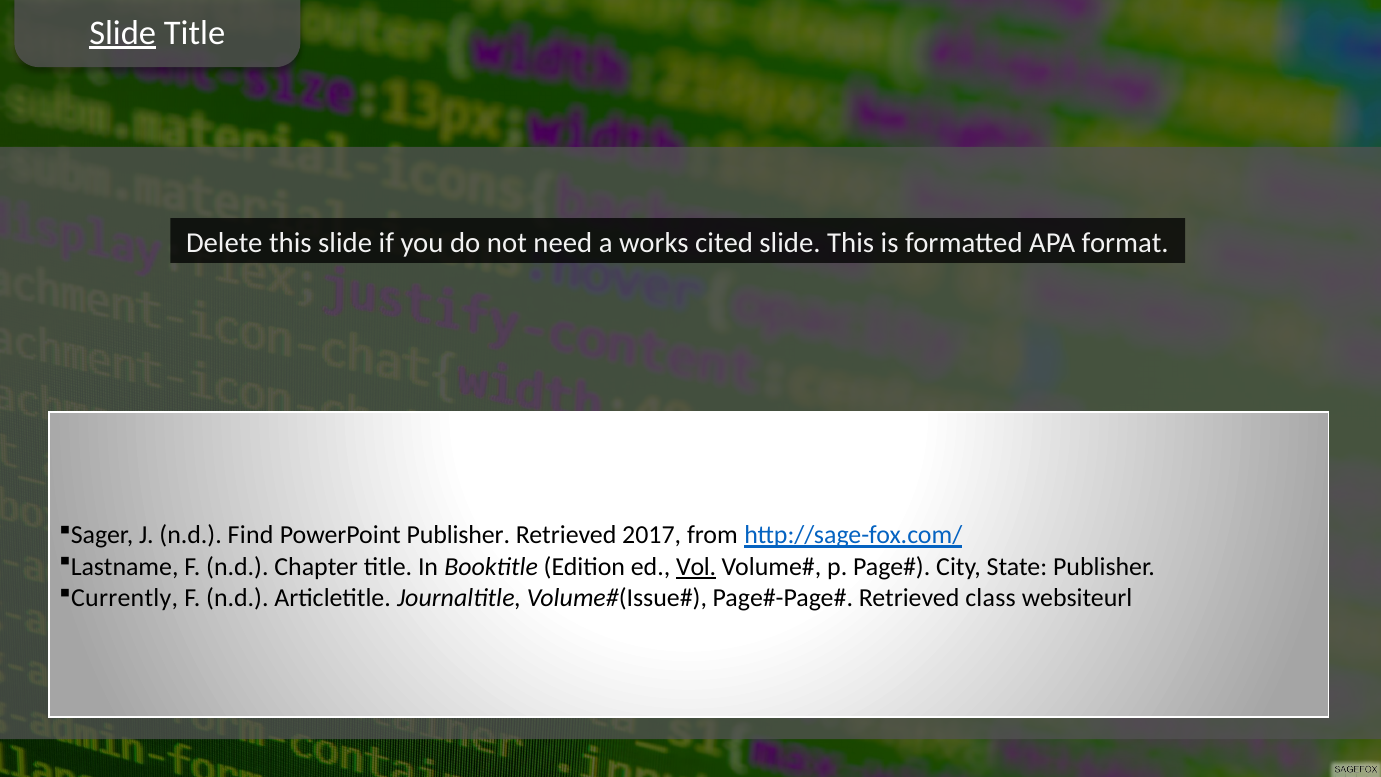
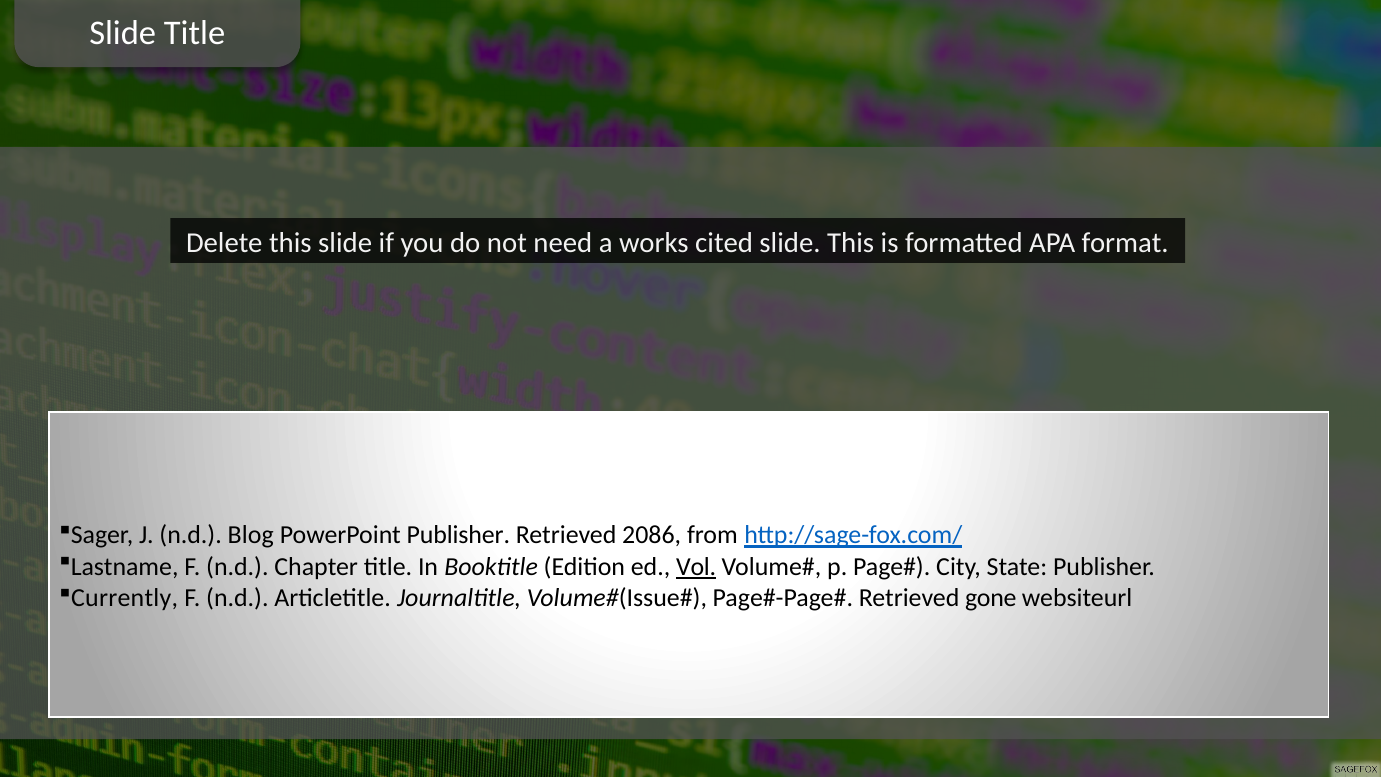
Slide at (123, 33) underline: present -> none
Find: Find -> Blog
2017: 2017 -> 2086
class: class -> gone
